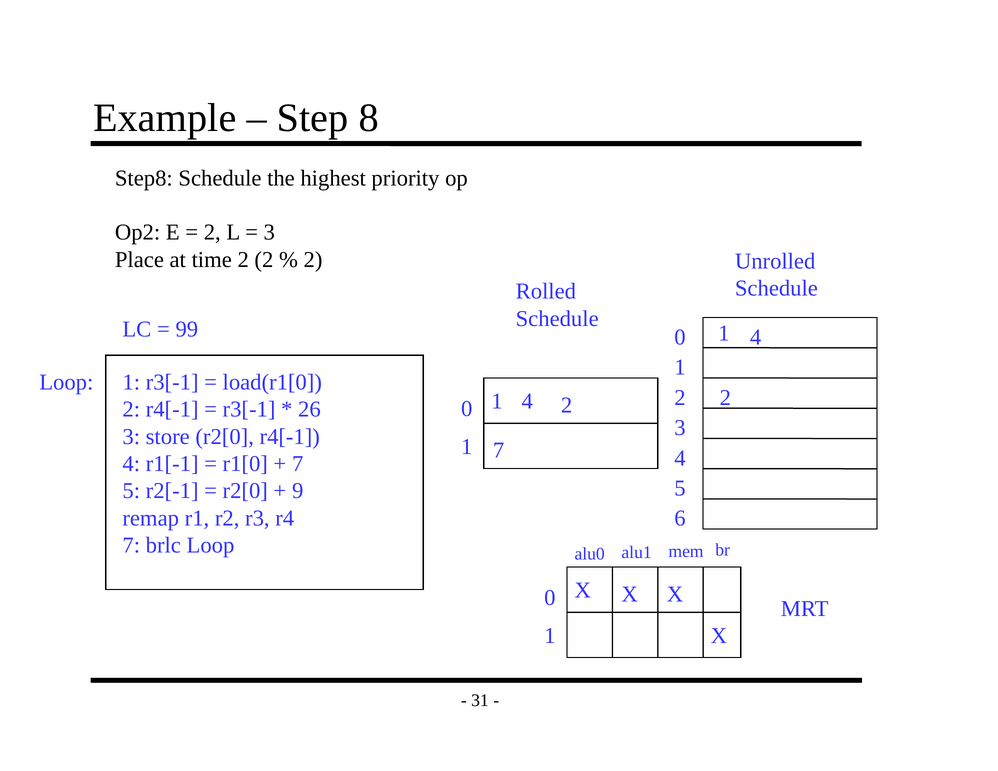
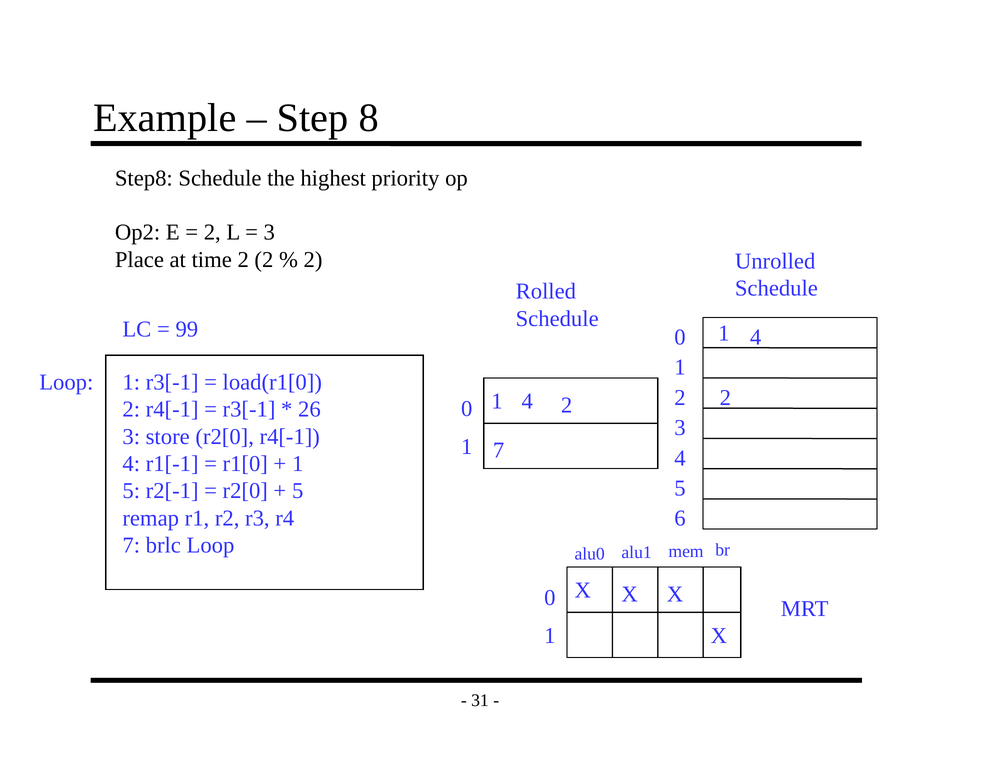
7 at (298, 464): 7 -> 1
9 at (298, 491): 9 -> 5
